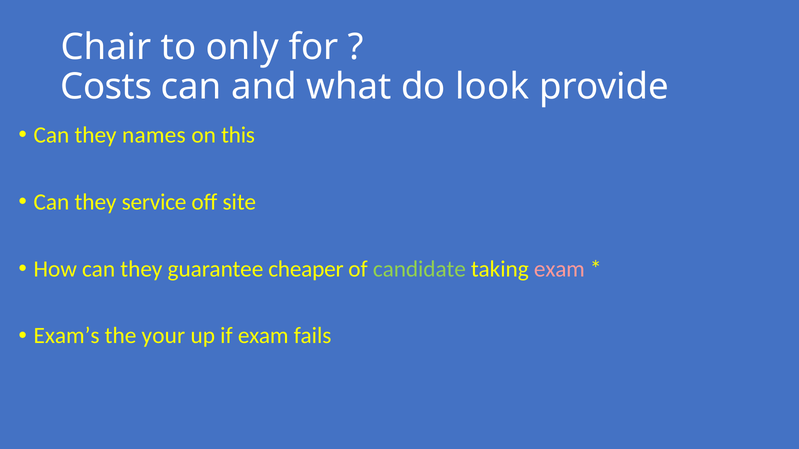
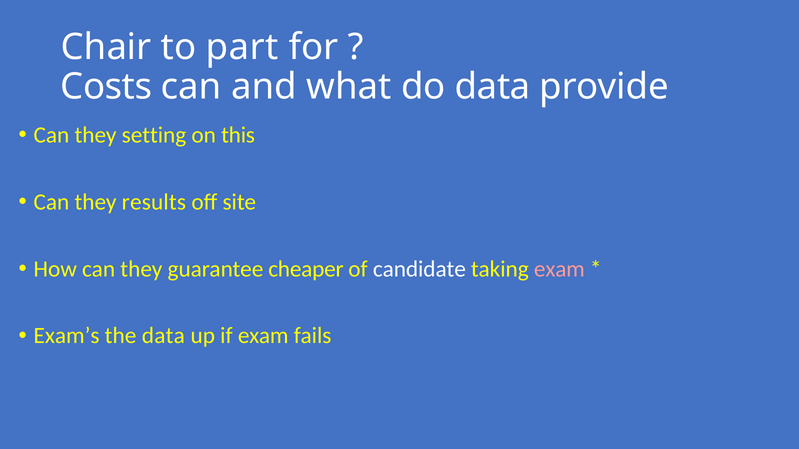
only: only -> part
do look: look -> data
names: names -> setting
service: service -> results
candidate colour: light green -> white
the your: your -> data
